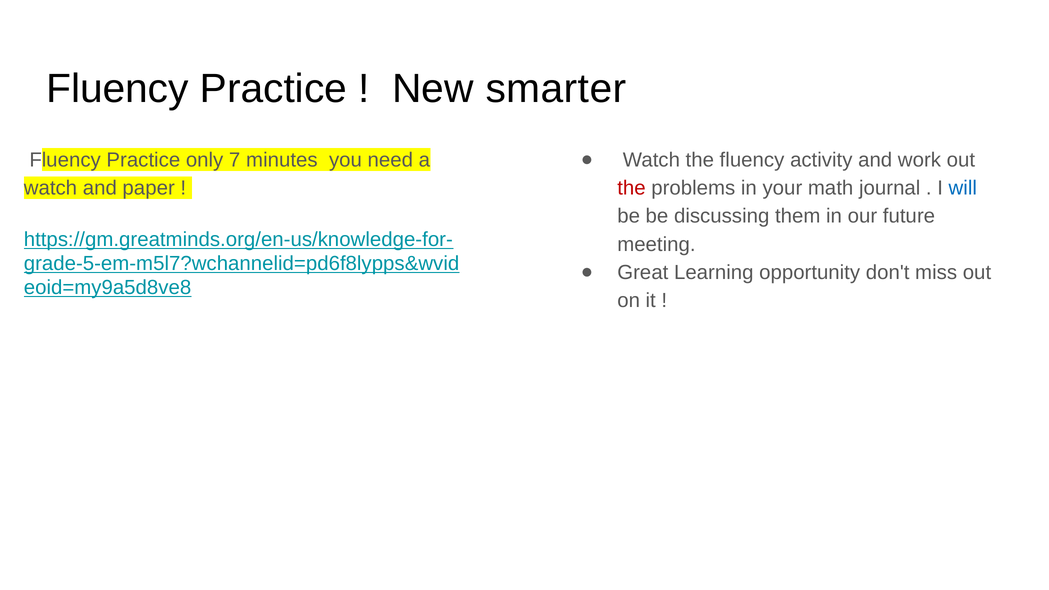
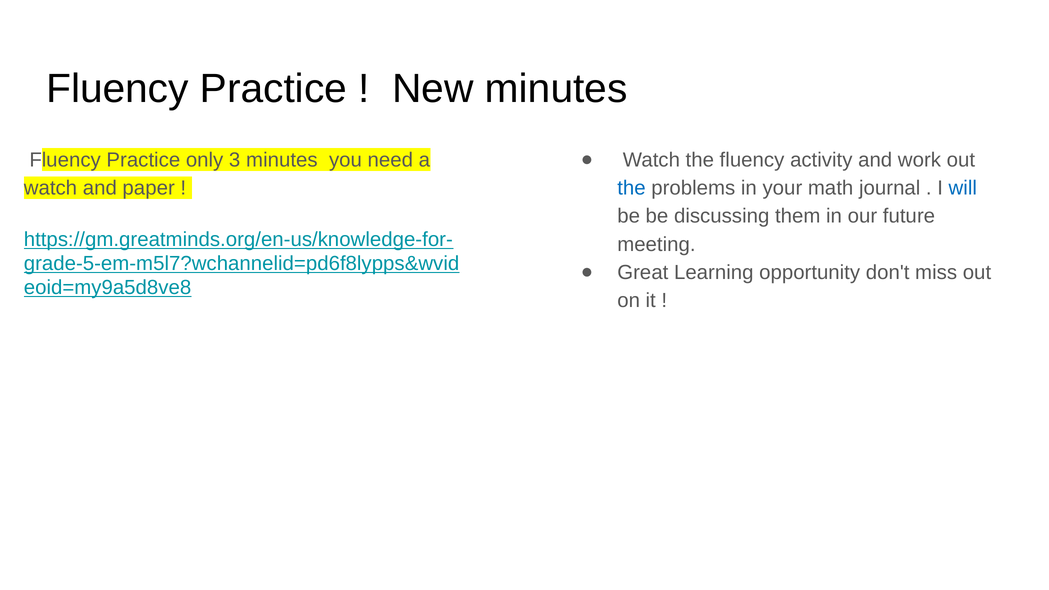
New smarter: smarter -> minutes
7: 7 -> 3
the at (631, 188) colour: red -> blue
